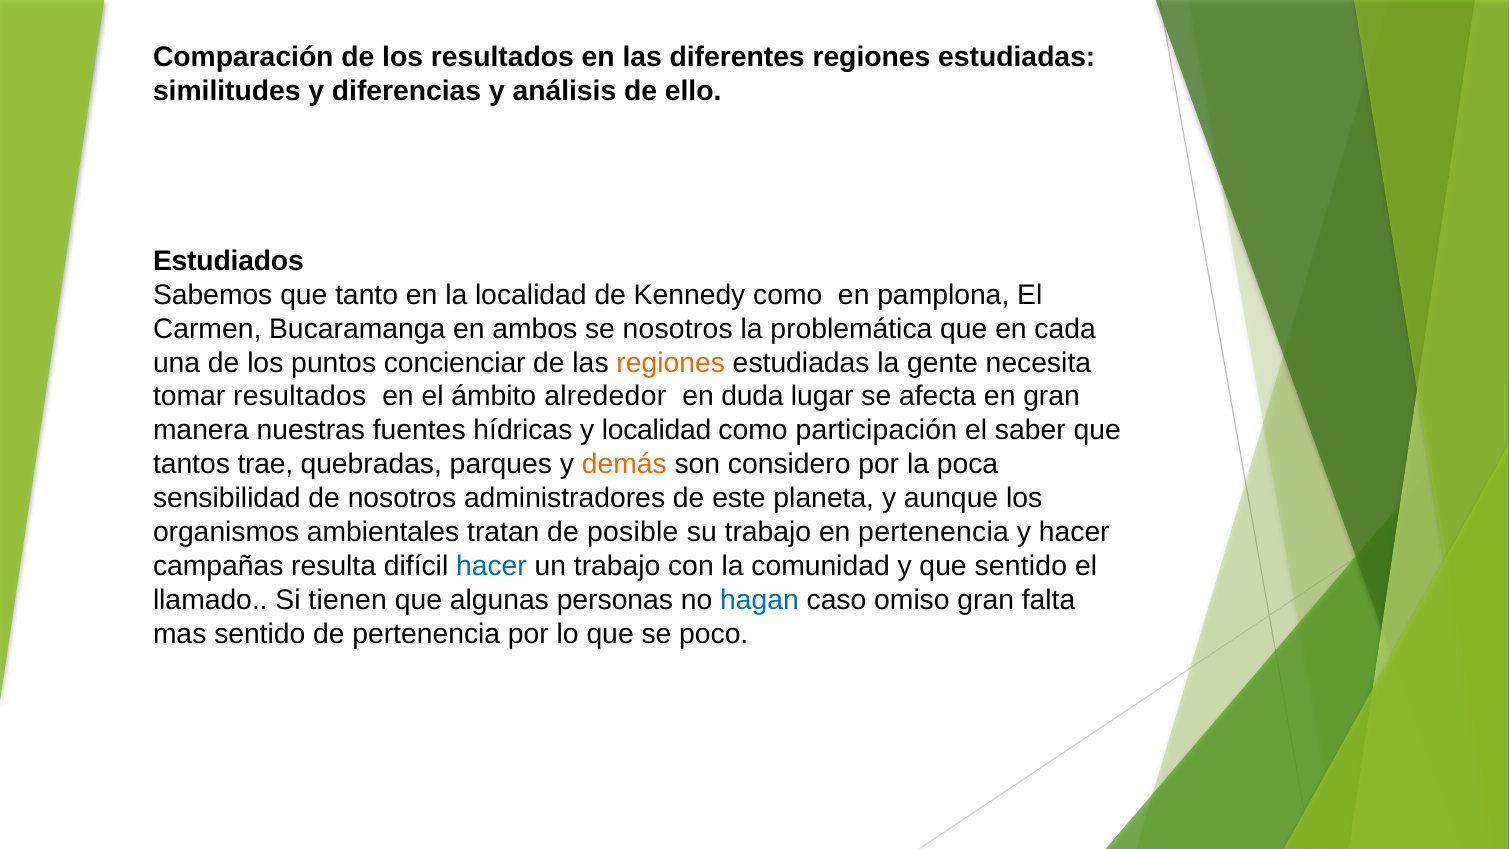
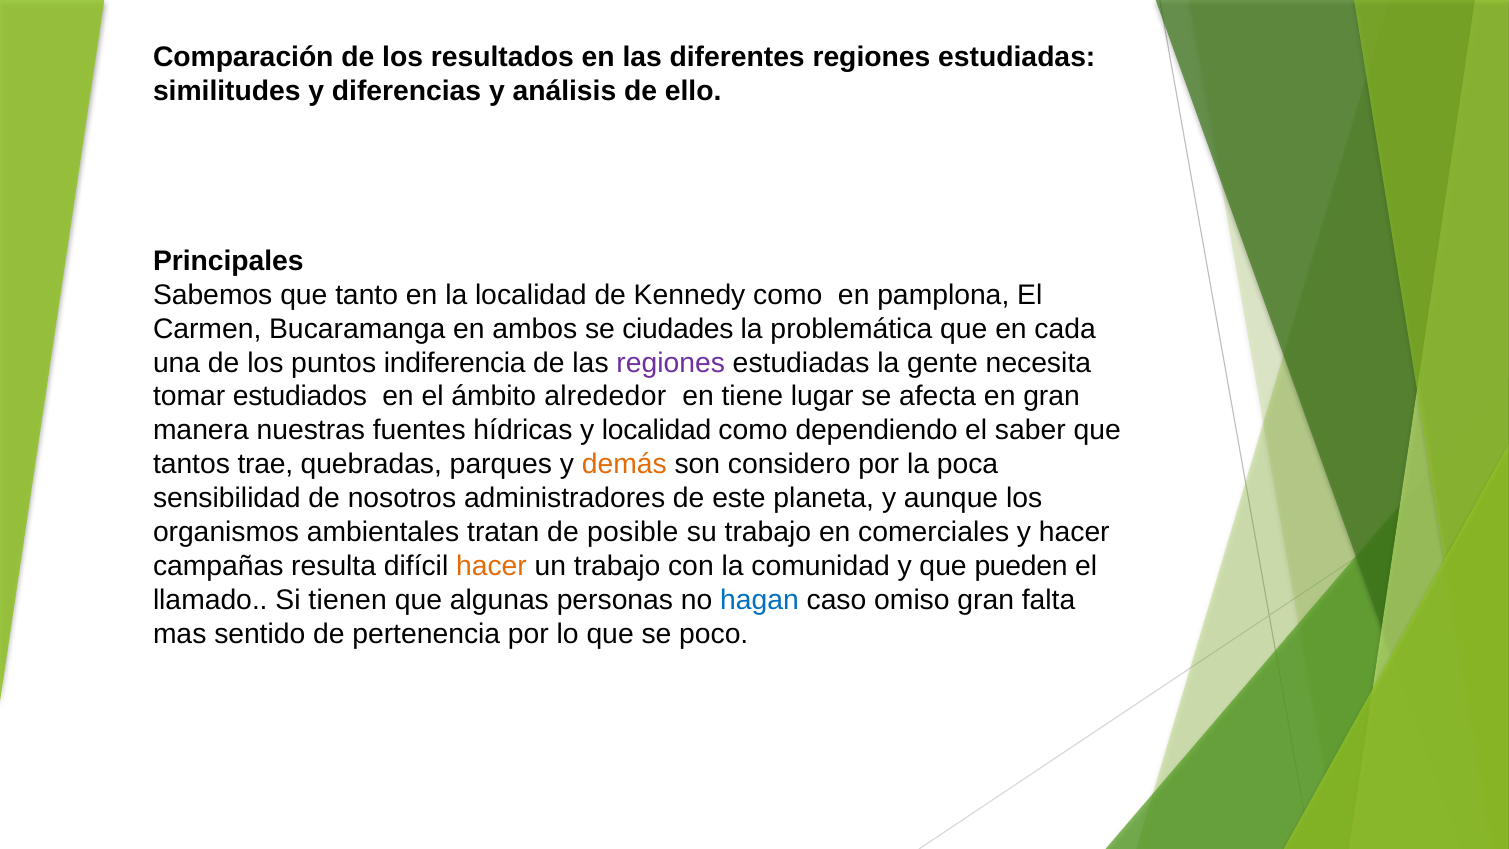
Estudiados: Estudiados -> Principales
se nosotros: nosotros -> ciudades
concienciar: concienciar -> indiferencia
regiones at (671, 363) colour: orange -> purple
tomar resultados: resultados -> estudiados
duda: duda -> tiene
participación: participación -> dependiendo
en pertenencia: pertenencia -> comerciales
hacer at (491, 566) colour: blue -> orange
que sentido: sentido -> pueden
